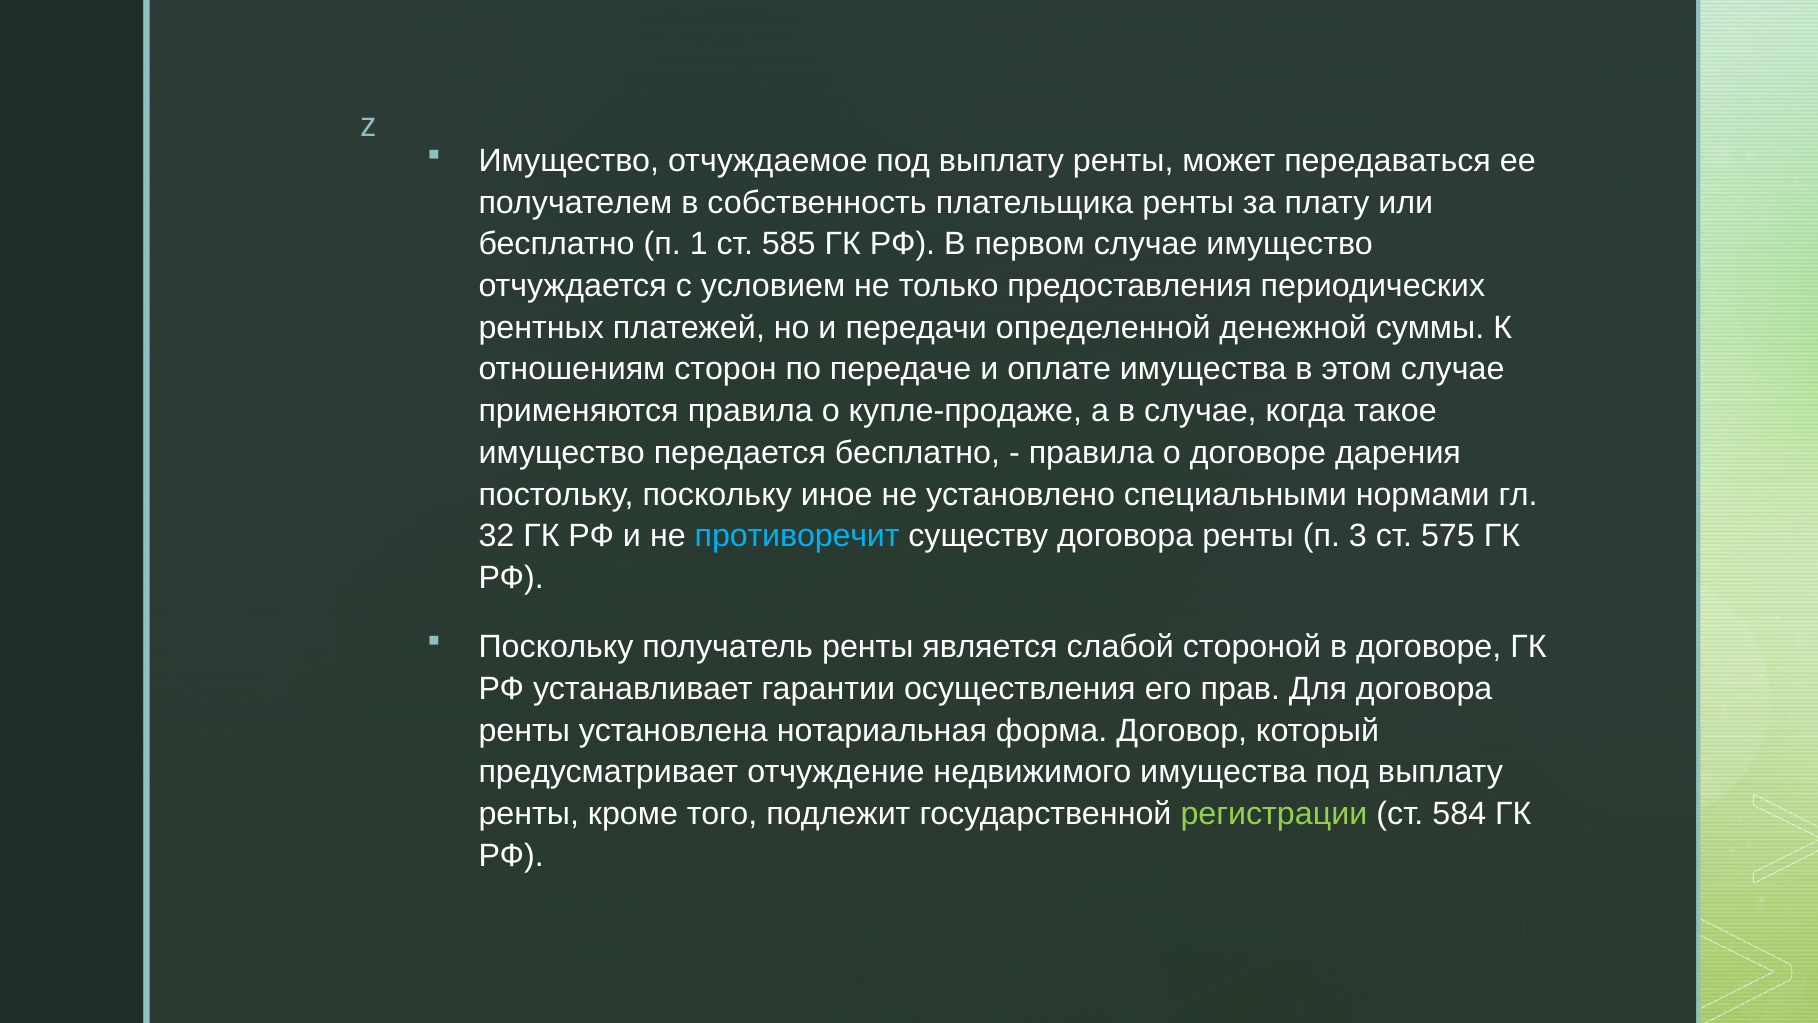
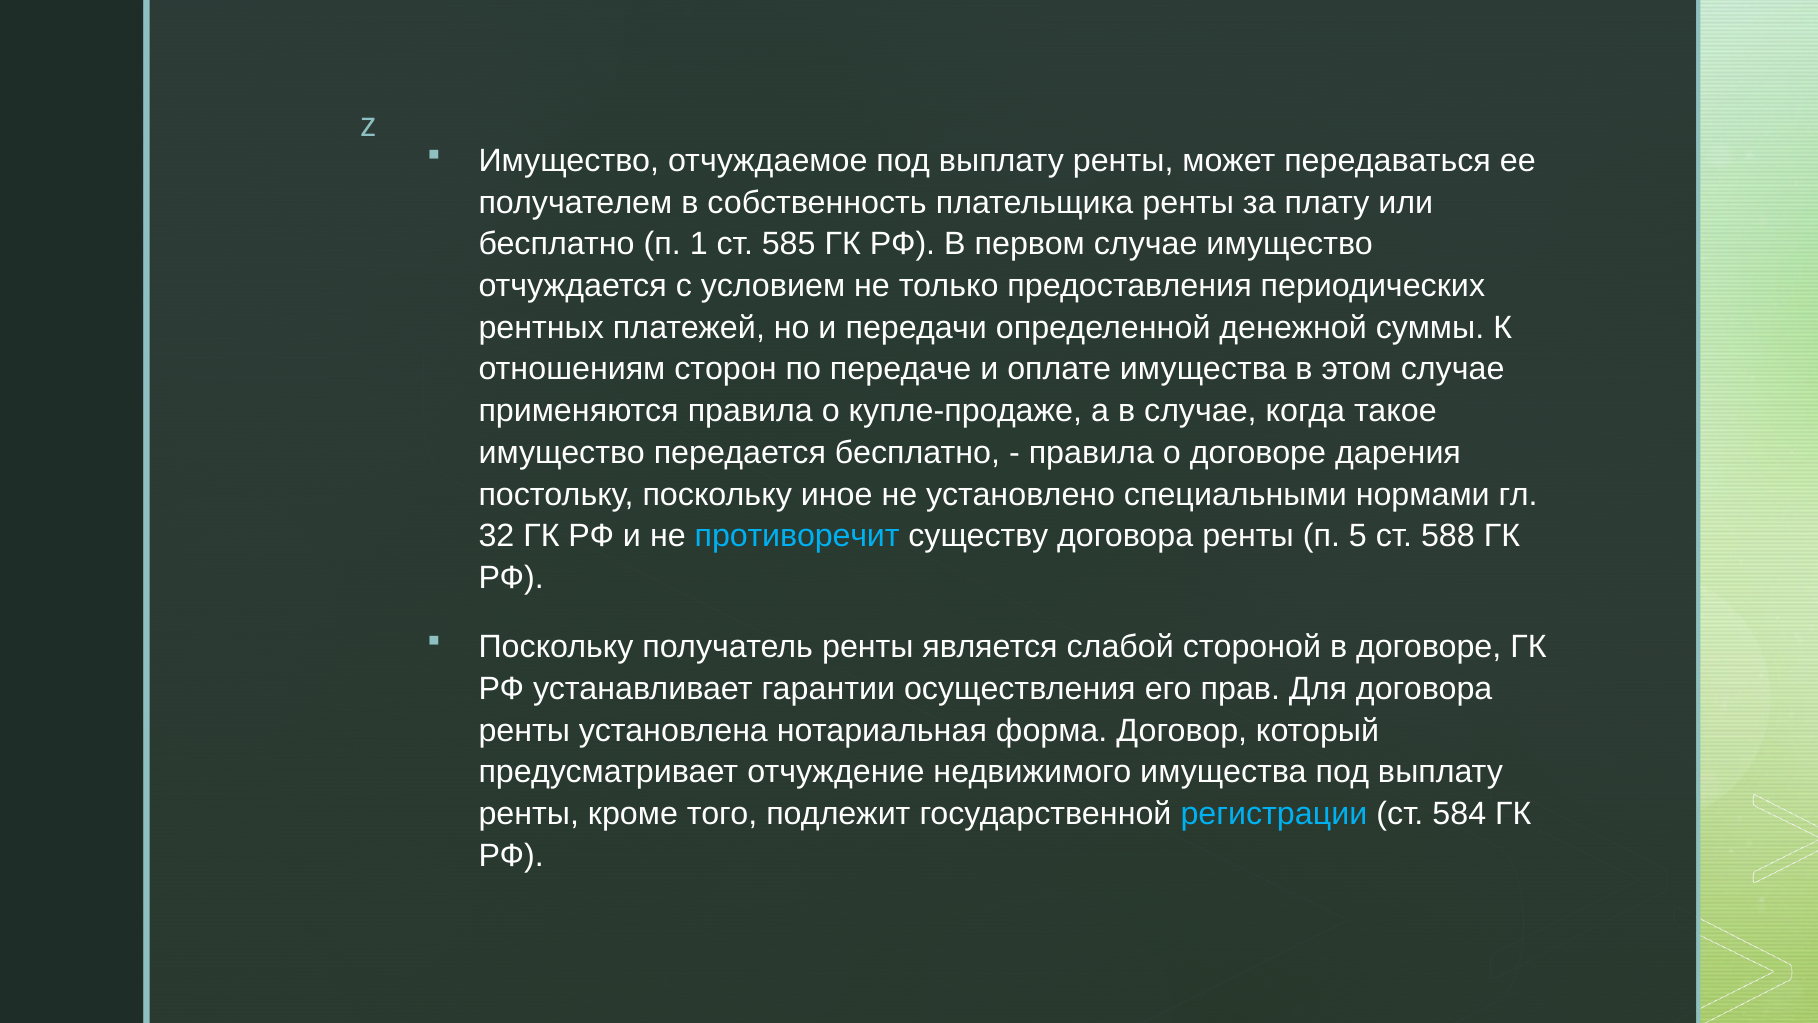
3: 3 -> 5
575: 575 -> 588
регистрации colour: light green -> light blue
